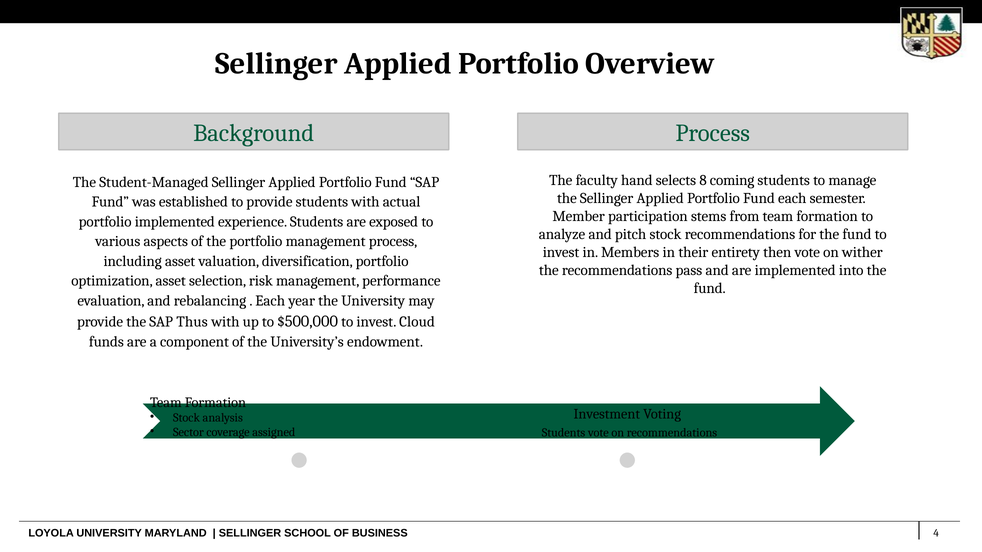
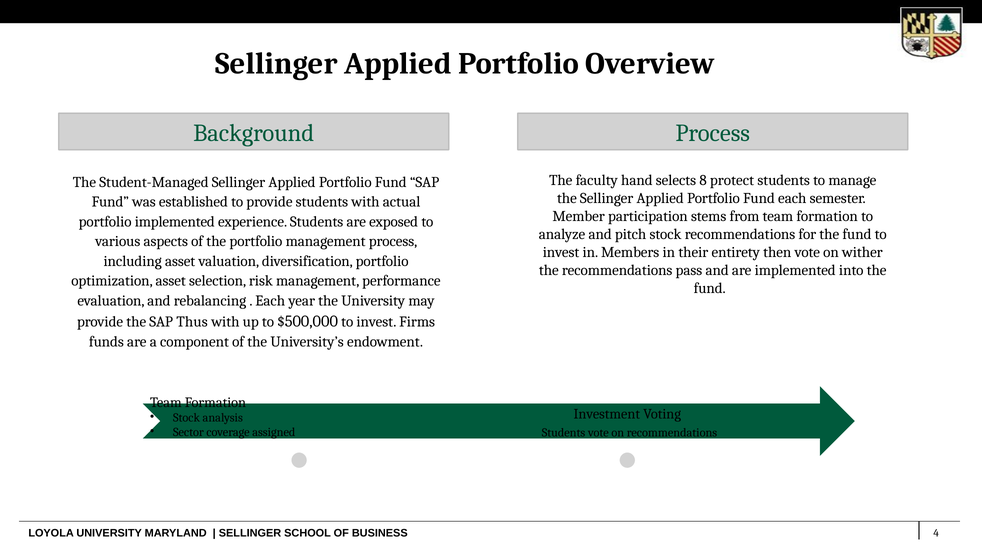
coming: coming -> protect
Cloud: Cloud -> Firms
